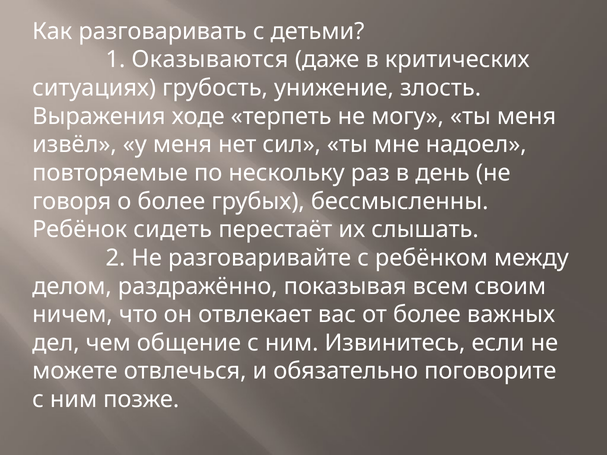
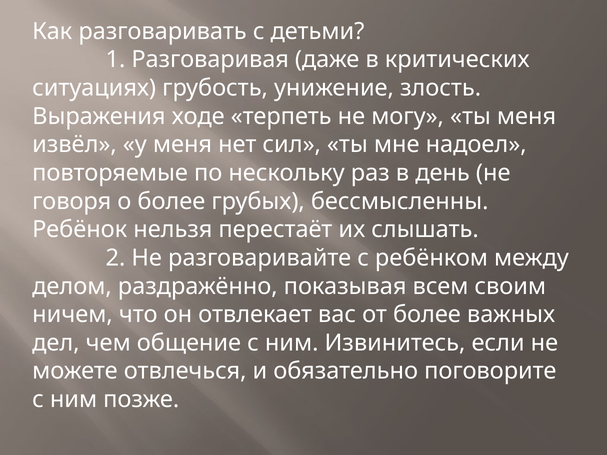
Оказываются: Оказываются -> Разговаривая
сидеть: сидеть -> нельзя
